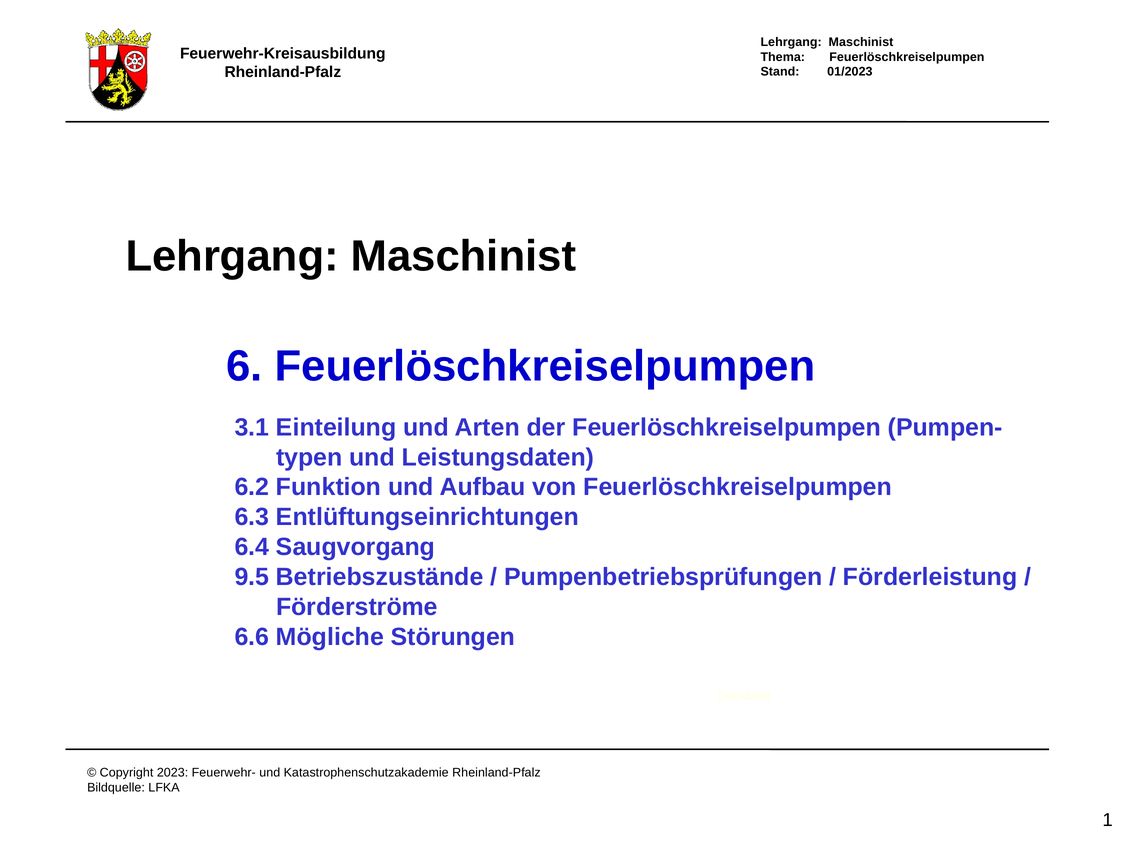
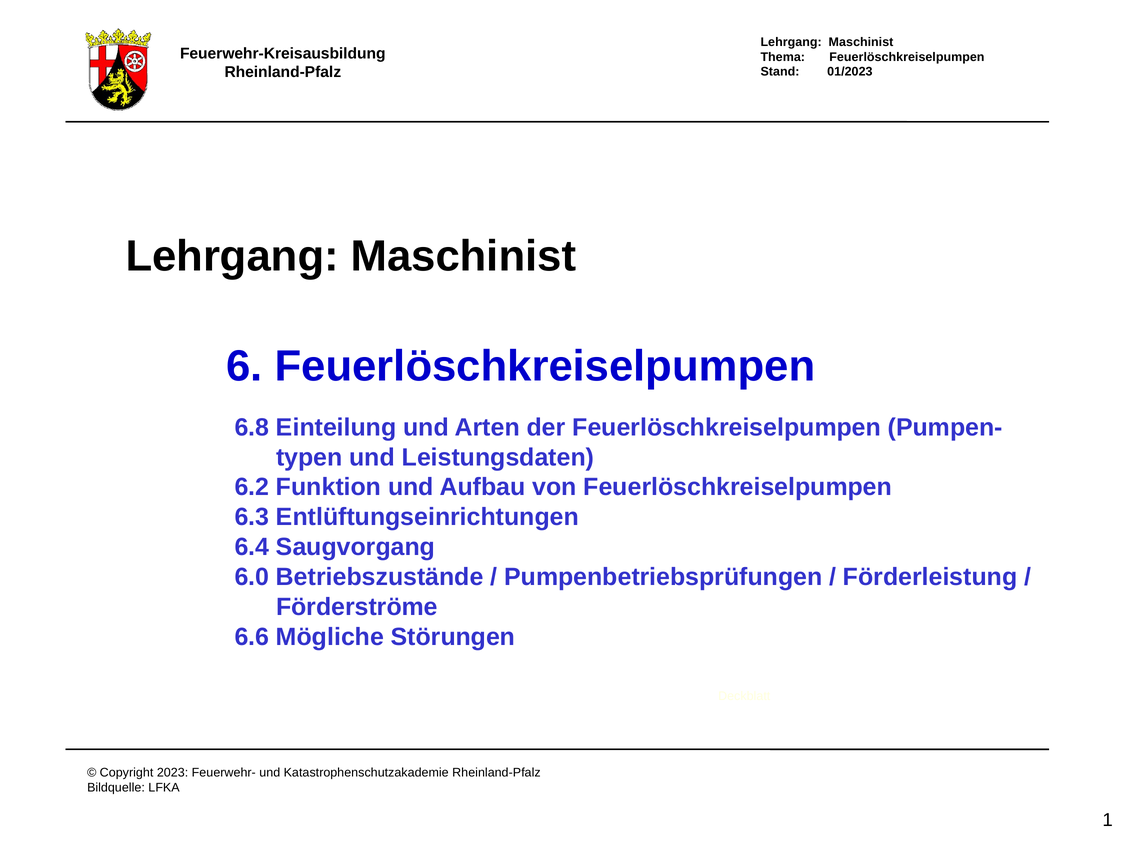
3.1: 3.1 -> 6.8
9.5: 9.5 -> 6.0
